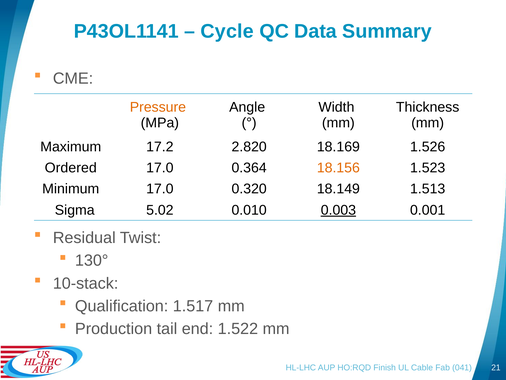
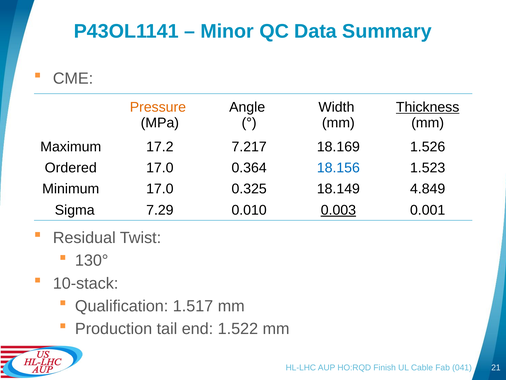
Cycle: Cycle -> Minor
Thickness underline: none -> present
2.820: 2.820 -> 7.217
18.156 colour: orange -> blue
0.320: 0.320 -> 0.325
1.513: 1.513 -> 4.849
5.02: 5.02 -> 7.29
